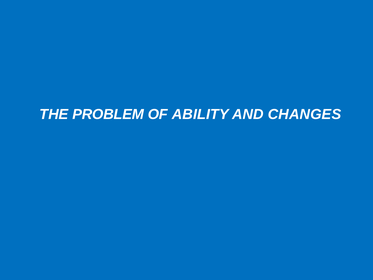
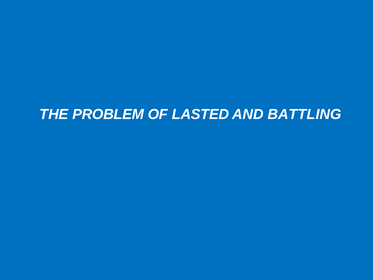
ABILITY: ABILITY -> LASTED
CHANGES: CHANGES -> BATTLING
